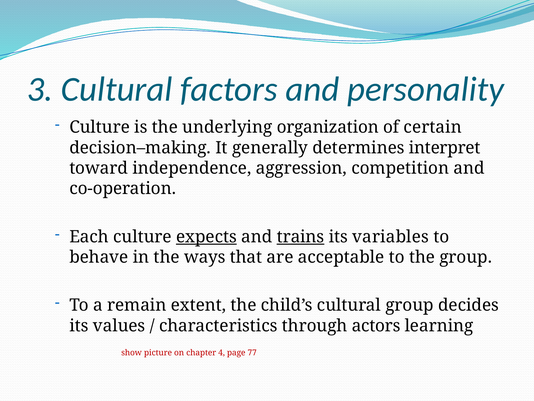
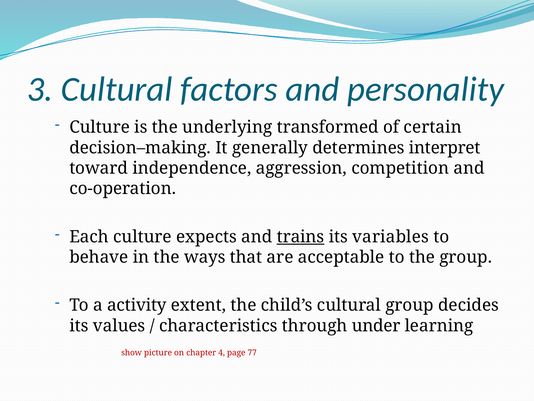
organization: organization -> transformed
expects underline: present -> none
remain: remain -> activity
actors: actors -> under
